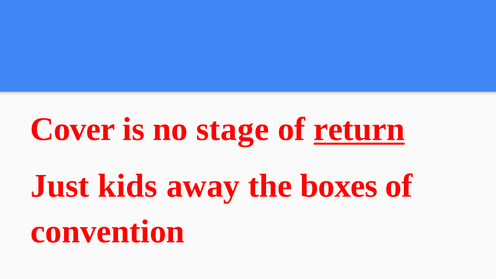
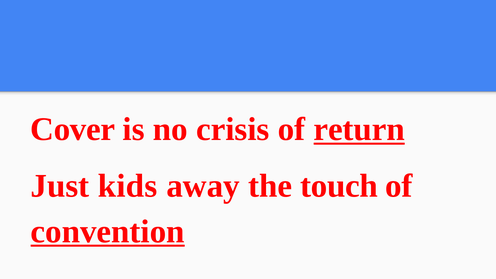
stage: stage -> crisis
boxes: boxes -> touch
convention underline: none -> present
